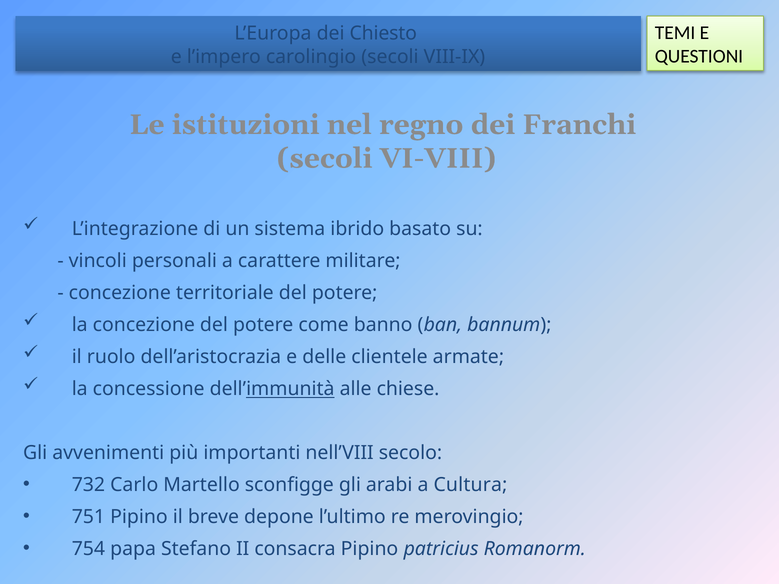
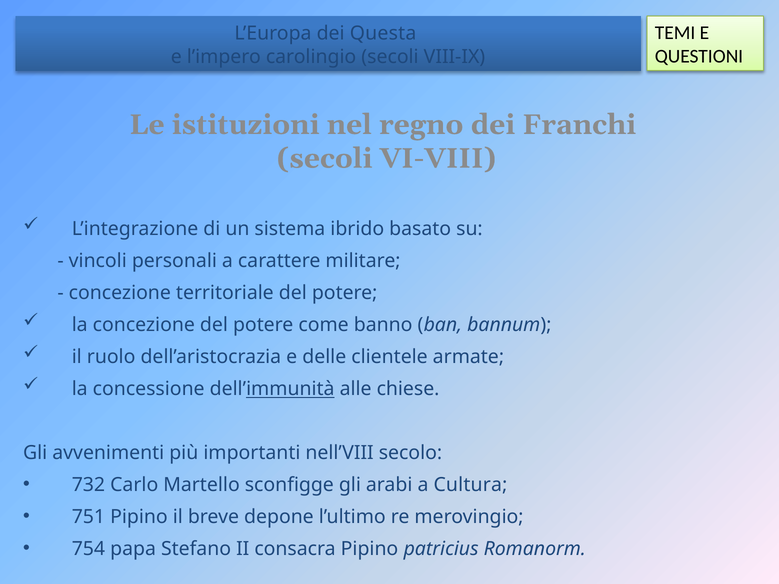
Chiesto: Chiesto -> Questa
